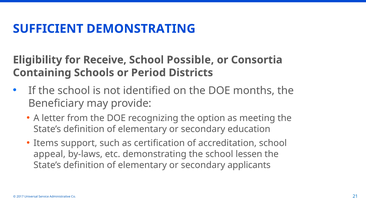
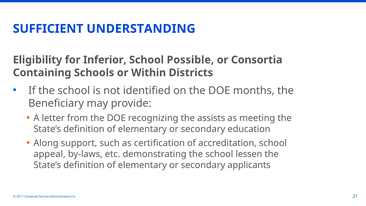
SUFFICIENT DEMONSTRATING: DEMONSTRATING -> UNDERSTANDING
Receive: Receive -> Inferior
Period: Period -> Within
option: option -> assists
Items: Items -> Along
